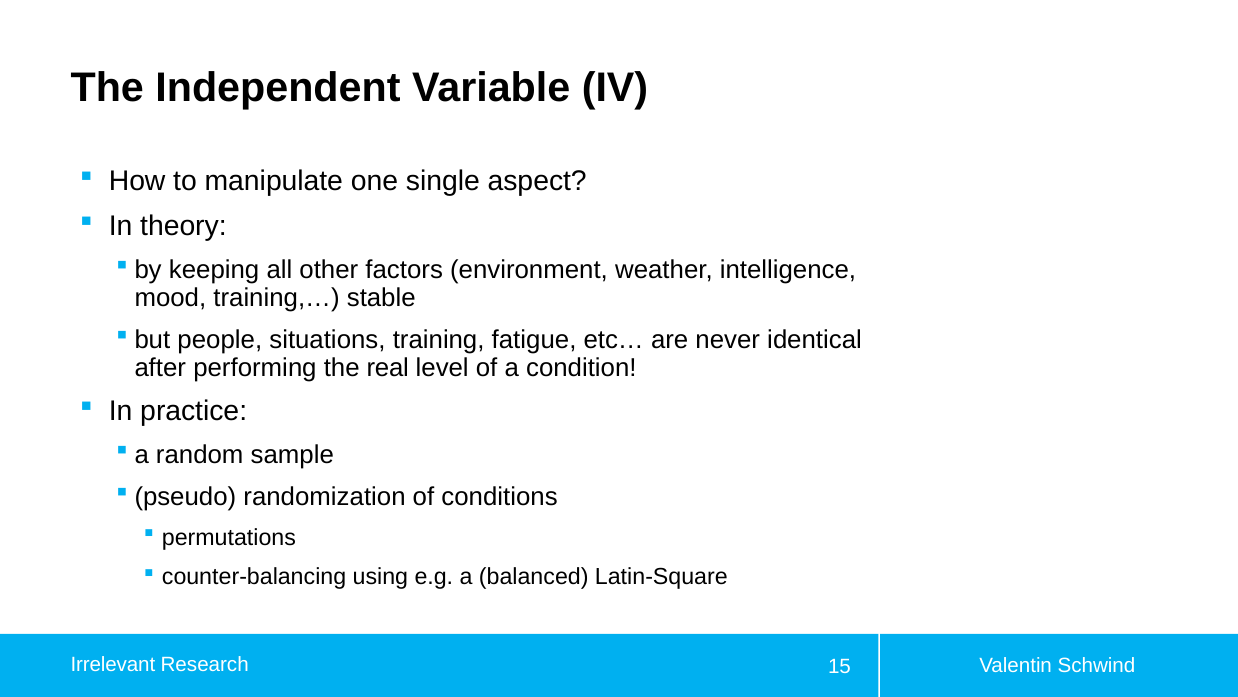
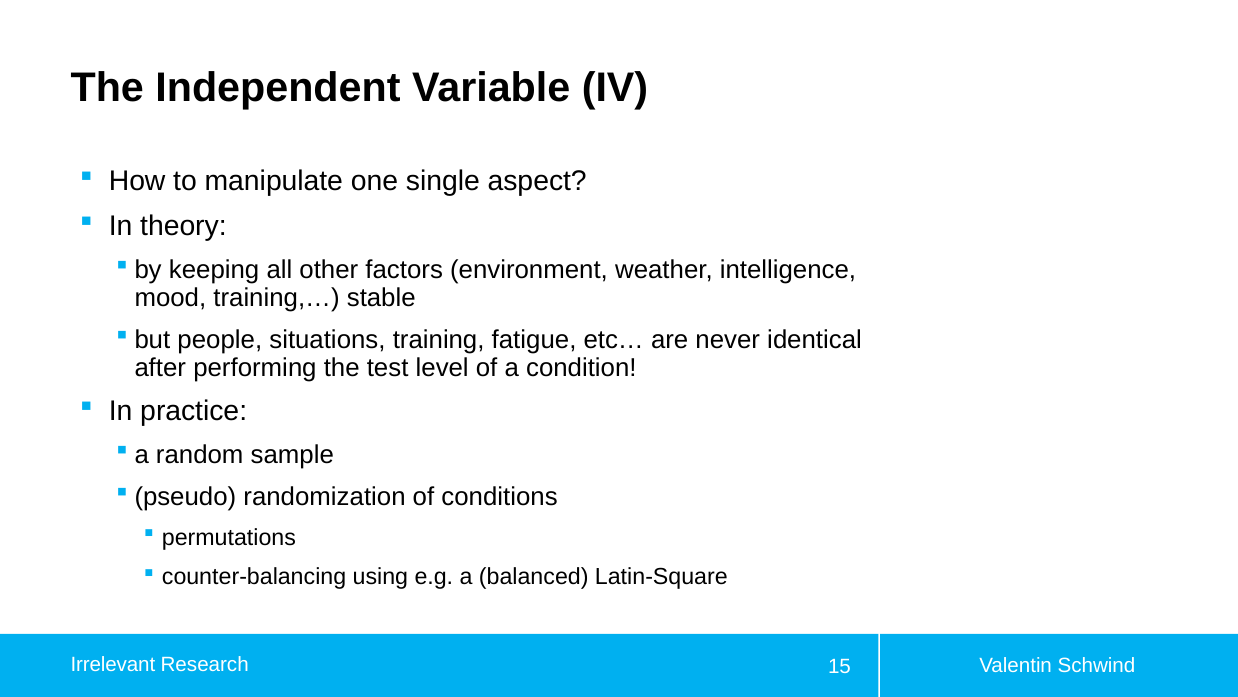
real: real -> test
